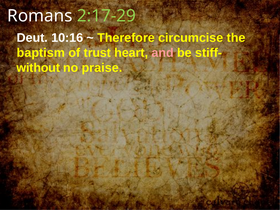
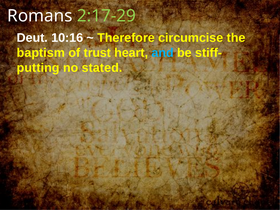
and colour: pink -> light blue
without: without -> putting
praise: praise -> stated
